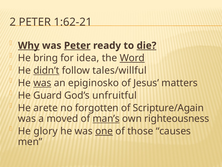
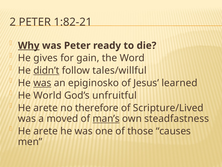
1:62-21: 1:62-21 -> 1:82-21
Peter at (77, 45) underline: present -> none
die underline: present -> none
bring: bring -> gives
idea: idea -> gain
Word underline: present -> none
matters: matters -> learned
Guard: Guard -> World
forgotten: forgotten -> therefore
Scripture/Again: Scripture/Again -> Scripture/Lived
righteousness: righteousness -> steadfastness
glory at (46, 131): glory -> arete
one underline: present -> none
